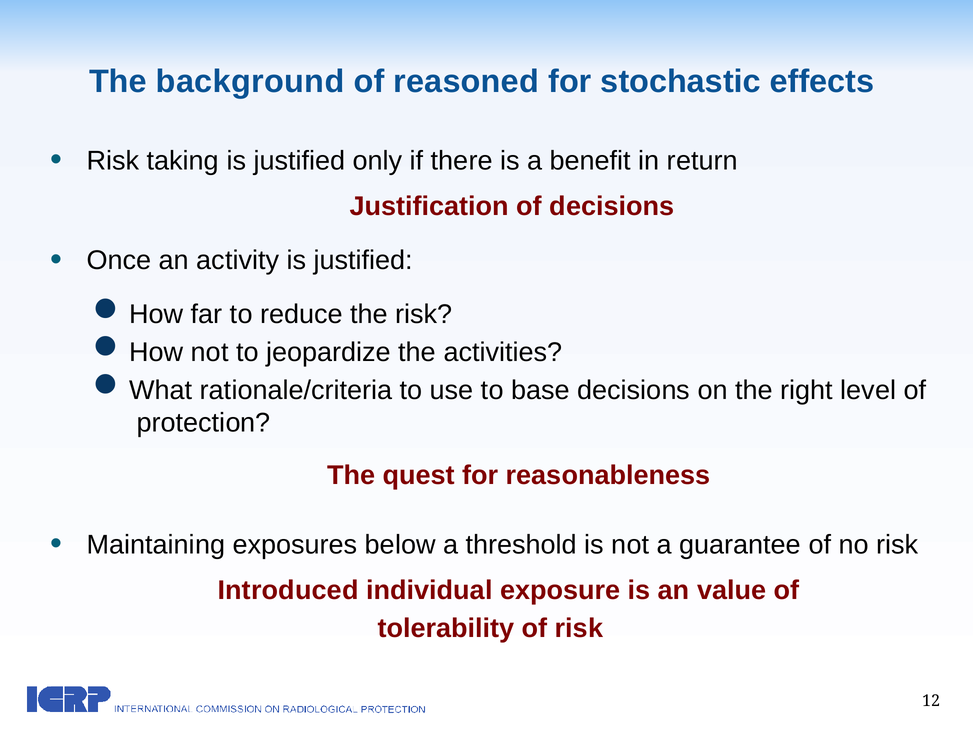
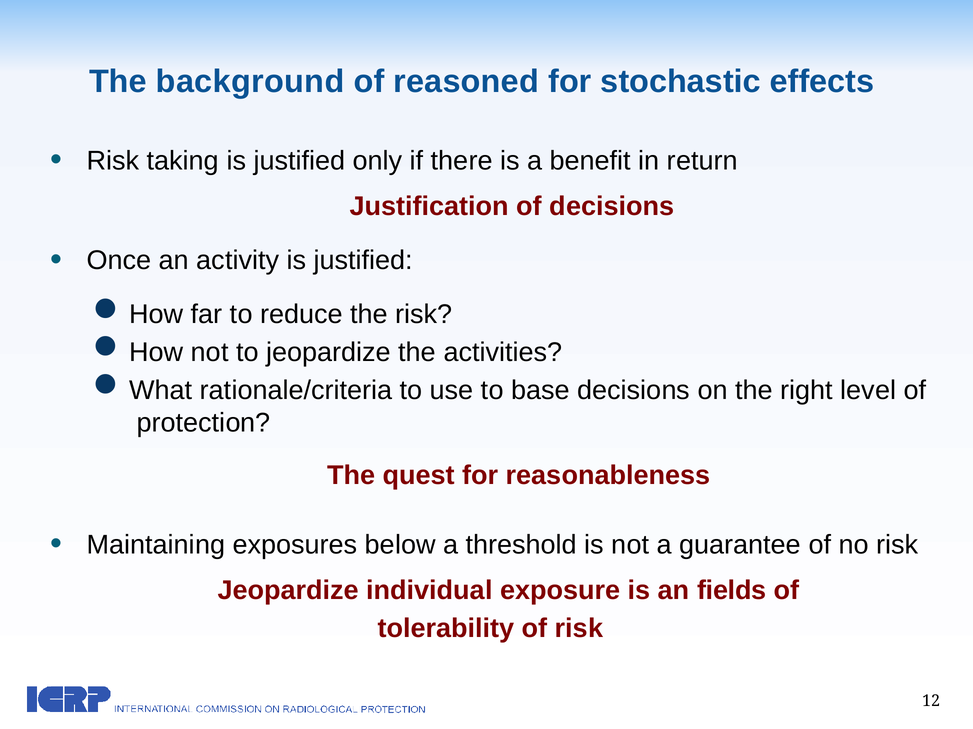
Introduced at (288, 591): Introduced -> Jeopardize
value: value -> fields
